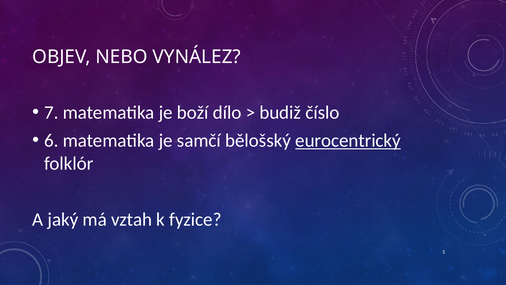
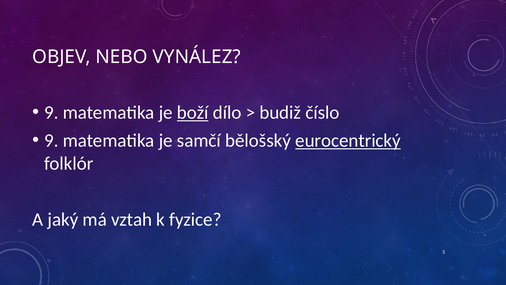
7 at (51, 112): 7 -> 9
boží underline: none -> present
6 at (51, 141): 6 -> 9
